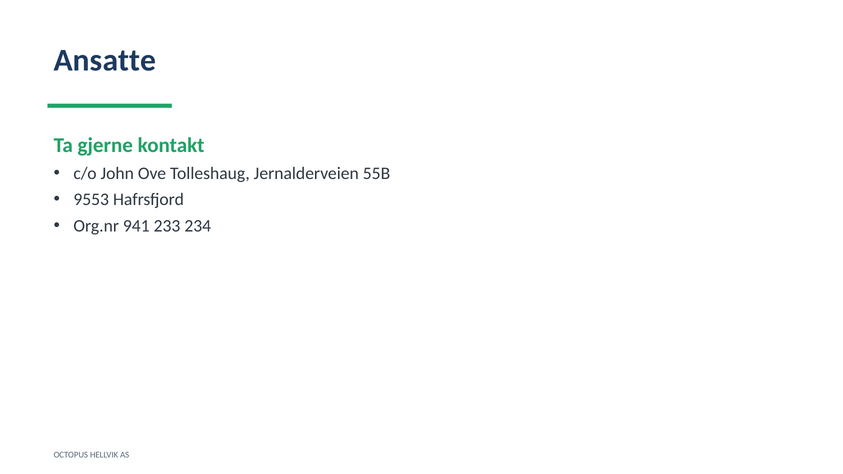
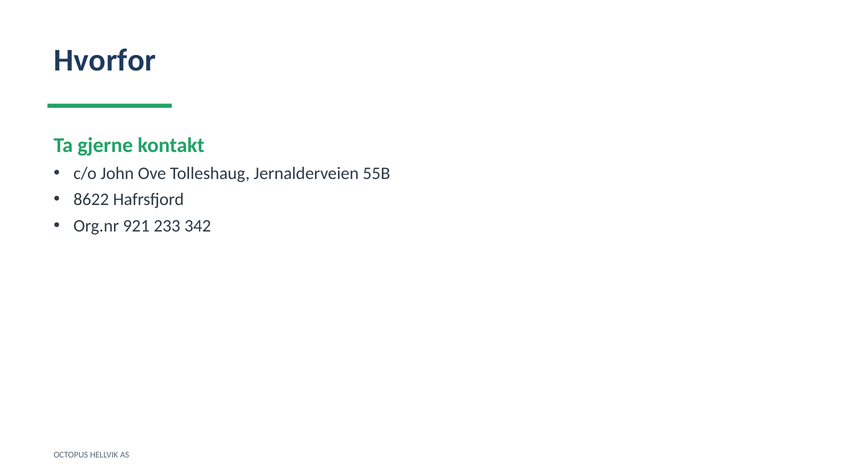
Ansatte: Ansatte -> Hvorfor
9553: 9553 -> 8622
941: 941 -> 921
234: 234 -> 342
